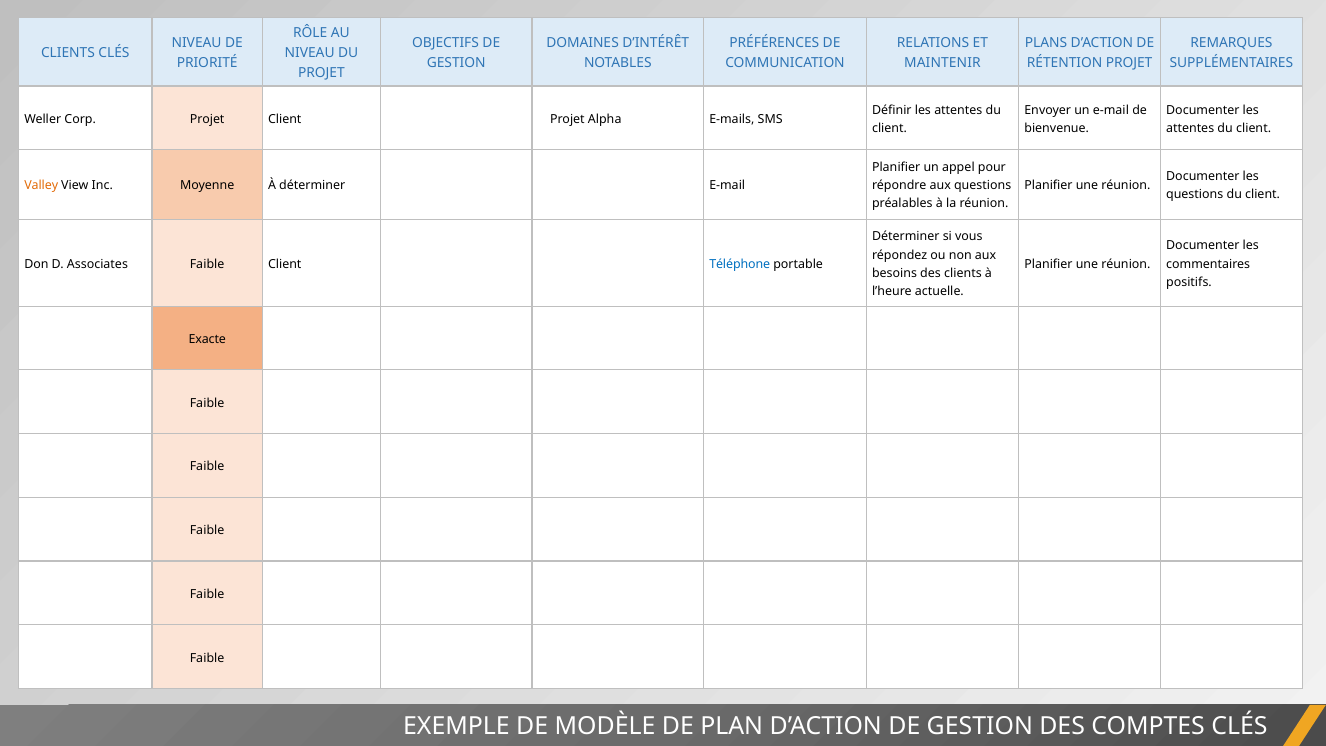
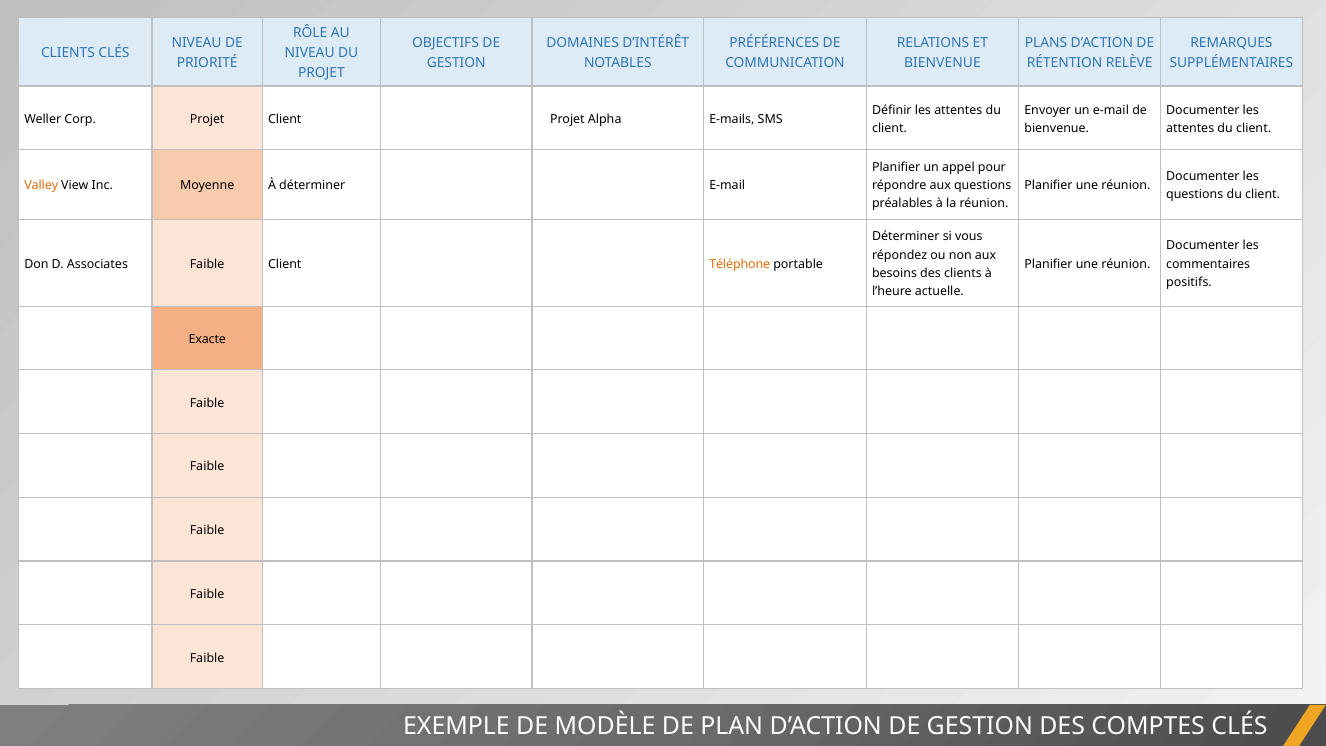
MAINTENIR at (942, 63): MAINTENIR -> BIENVENUE
RÉTENTION PROJET: PROJET -> RELÈVE
Téléphone colour: blue -> orange
